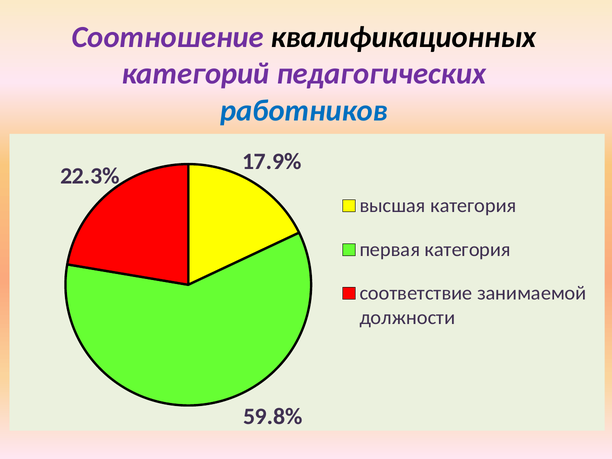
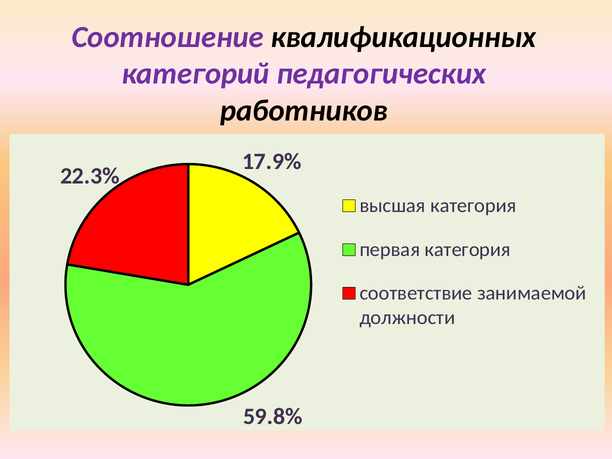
работников colour: blue -> black
